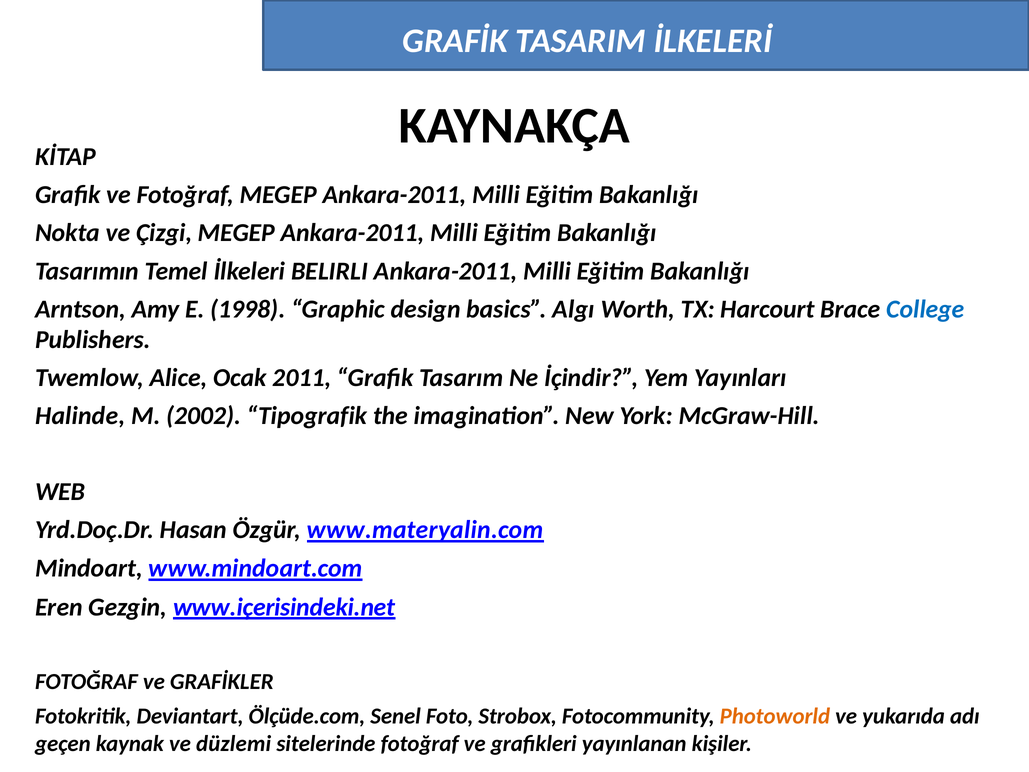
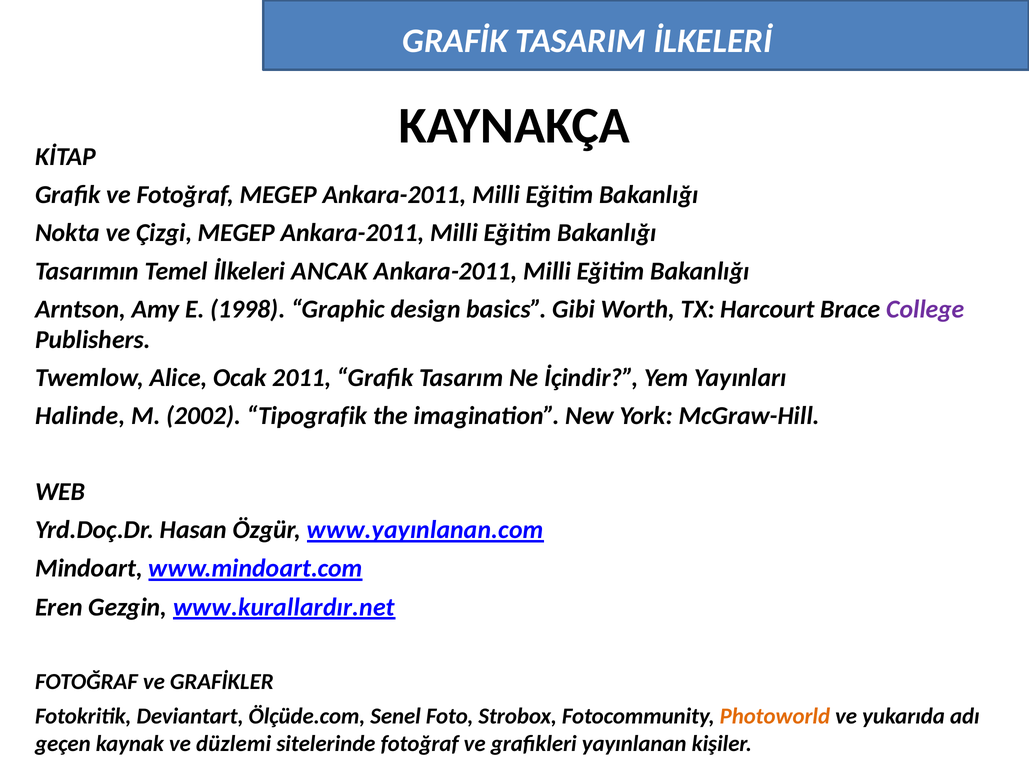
BELIRLI: BELIRLI -> ANCAK
Algı: Algı -> Gibi
College colour: blue -> purple
www.materyalin.com: www.materyalin.com -> www.yayınlanan.com
www.içerisindeki.net: www.içerisindeki.net -> www.kurallardır.net
